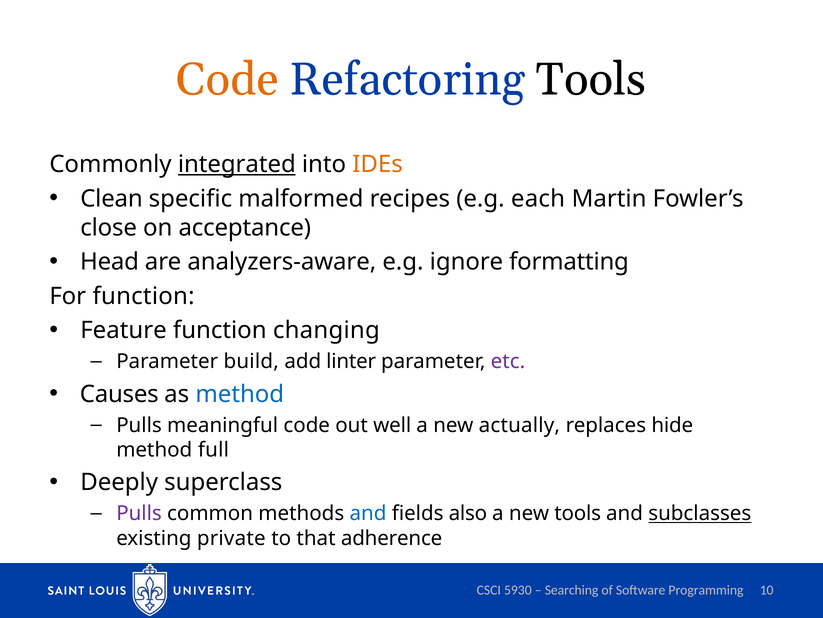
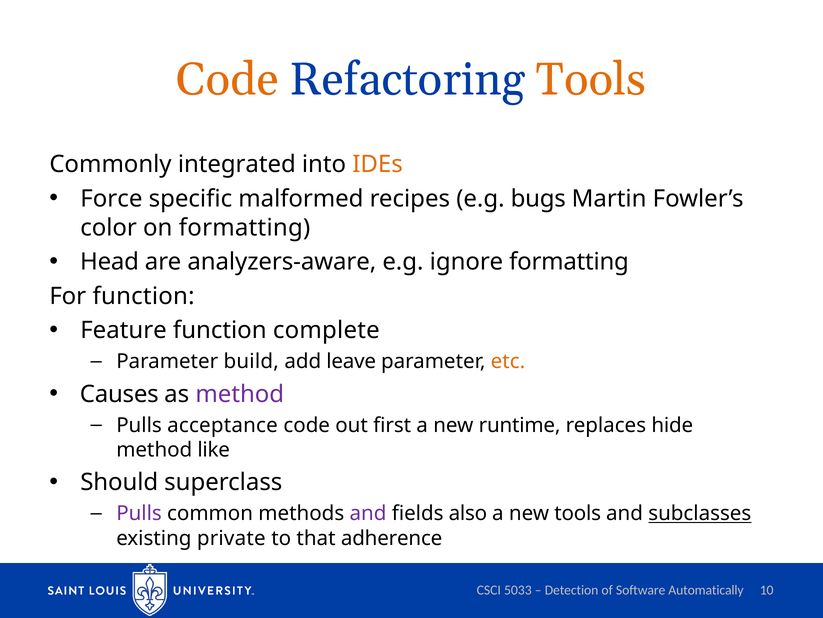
Tools at (591, 79) colour: black -> orange
integrated underline: present -> none
Clean: Clean -> Force
each: each -> bugs
close: close -> color
on acceptance: acceptance -> formatting
changing: changing -> complete
linter: linter -> leave
etc colour: purple -> orange
method at (240, 394) colour: blue -> purple
meaningful: meaningful -> acceptance
well: well -> first
actually: actually -> runtime
full: full -> like
Deeply: Deeply -> Should
and at (368, 513) colour: blue -> purple
5930: 5930 -> 5033
Searching: Searching -> Detection
Programming: Programming -> Automatically
